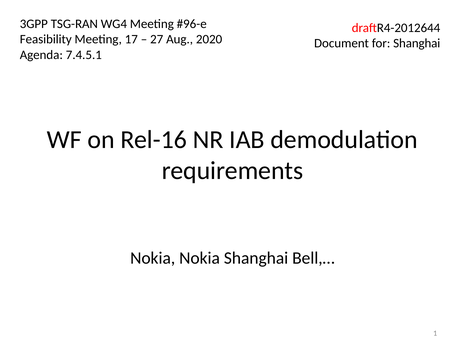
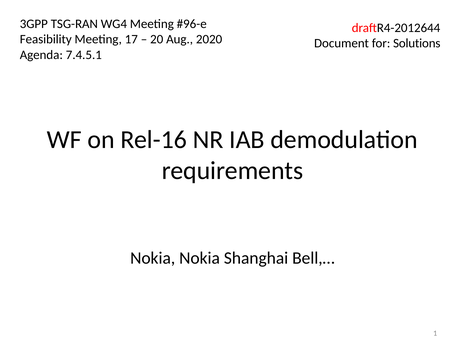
27: 27 -> 20
for Shanghai: Shanghai -> Solutions
